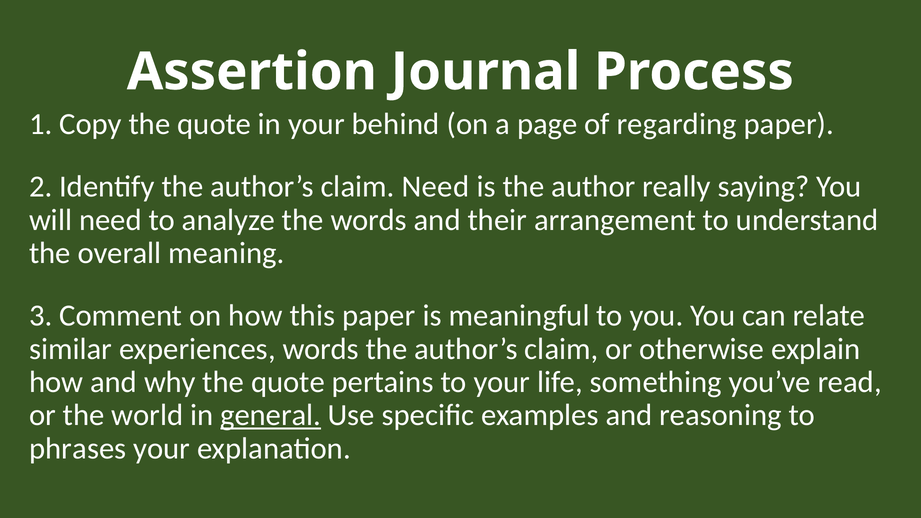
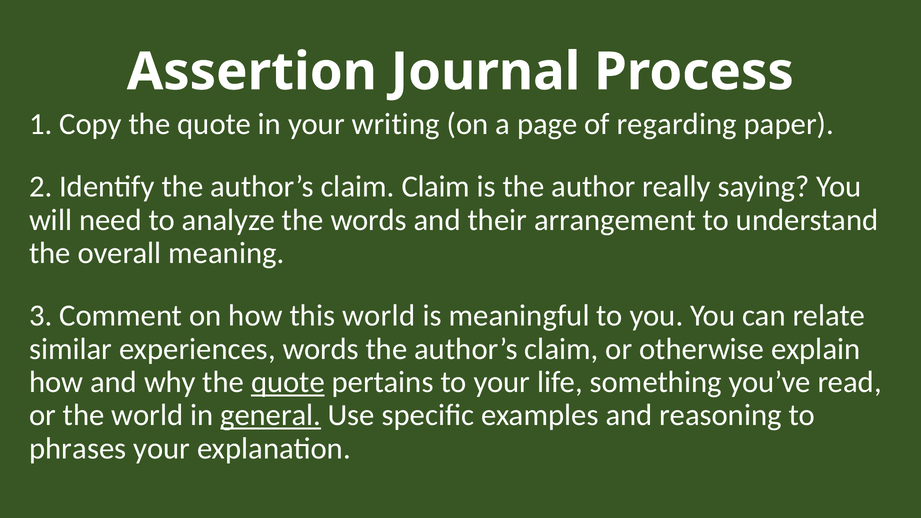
behind: behind -> writing
claim Need: Need -> Claim
this paper: paper -> world
quote at (288, 382) underline: none -> present
